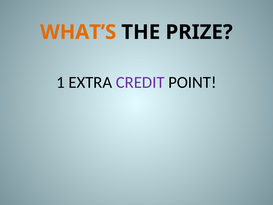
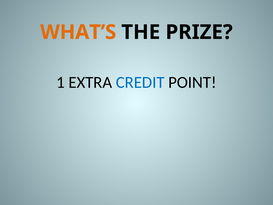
CREDIT colour: purple -> blue
